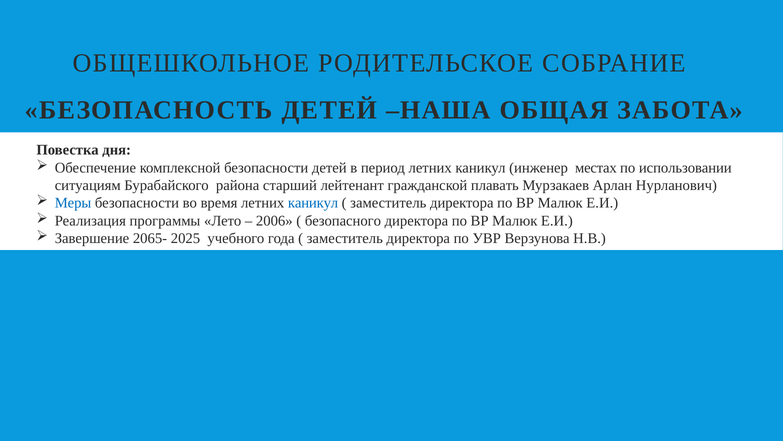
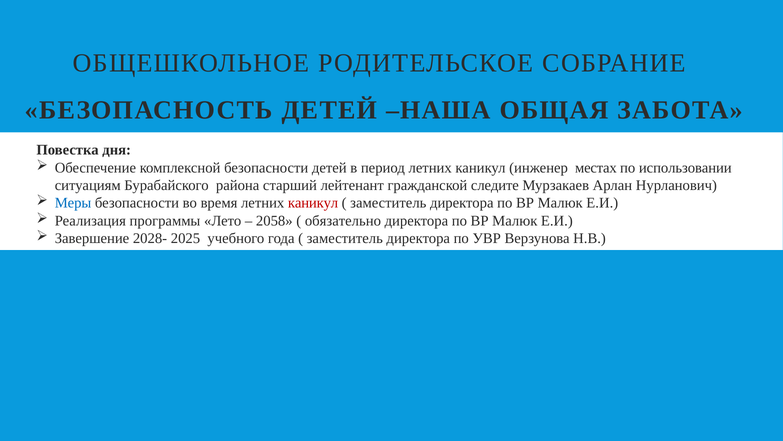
плавать: плавать -> следите
каникул at (313, 203) colour: blue -> red
2006: 2006 -> 2058
безопасного: безопасного -> обязательно
2065-: 2065- -> 2028-
